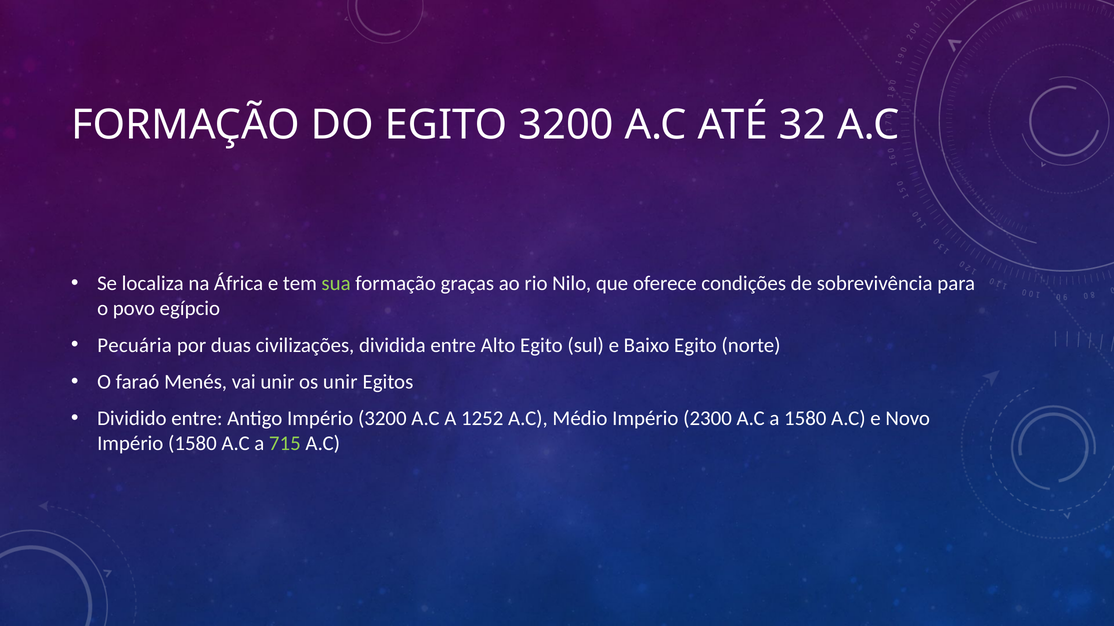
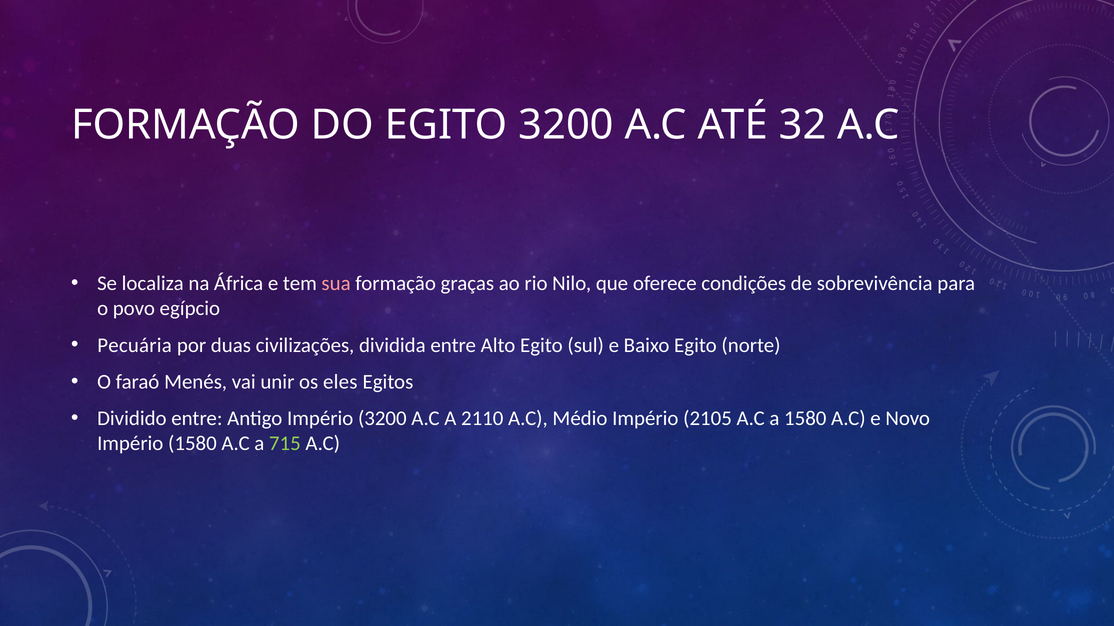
sua colour: light green -> pink
os unir: unir -> eles
1252: 1252 -> 2110
2300: 2300 -> 2105
